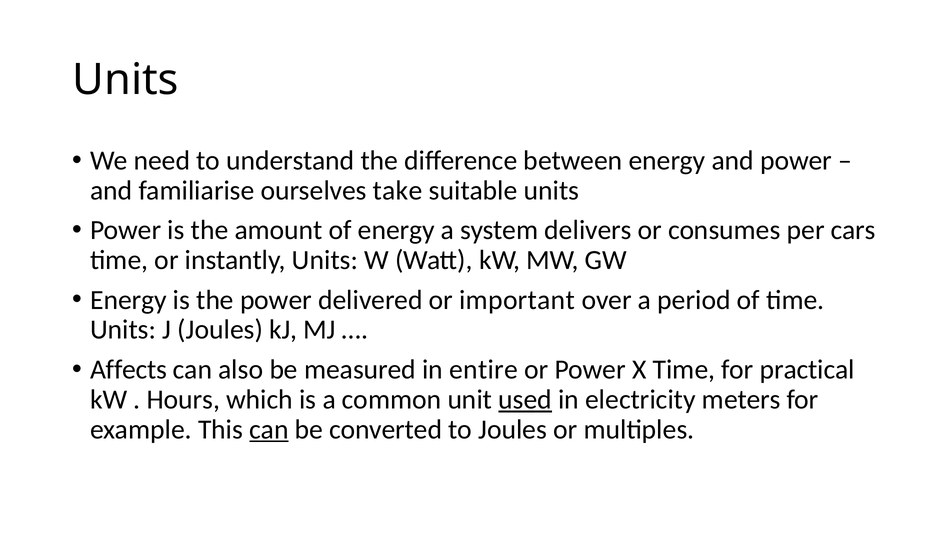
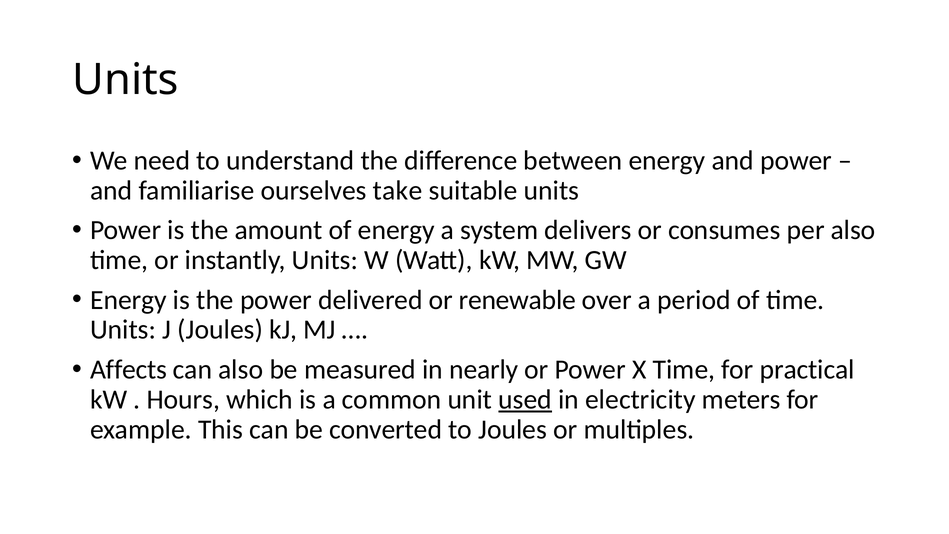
per cars: cars -> also
important: important -> renewable
entire: entire -> nearly
can at (269, 429) underline: present -> none
